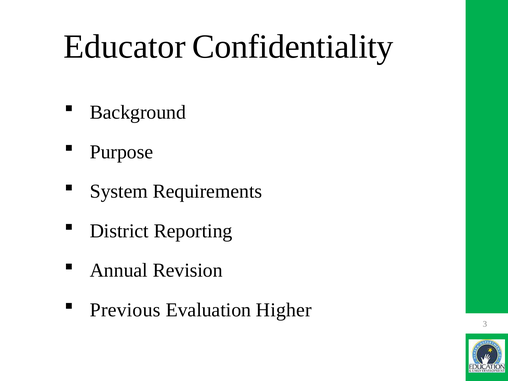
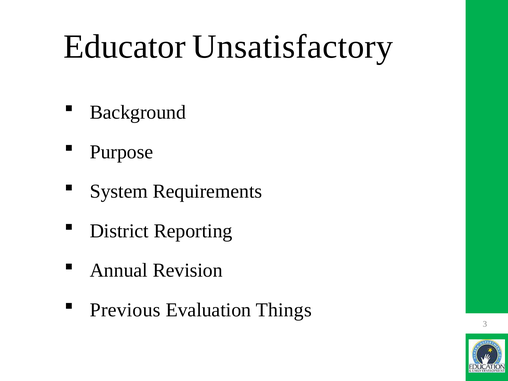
Confidentiality: Confidentiality -> Unsatisfactory
Higher: Higher -> Things
